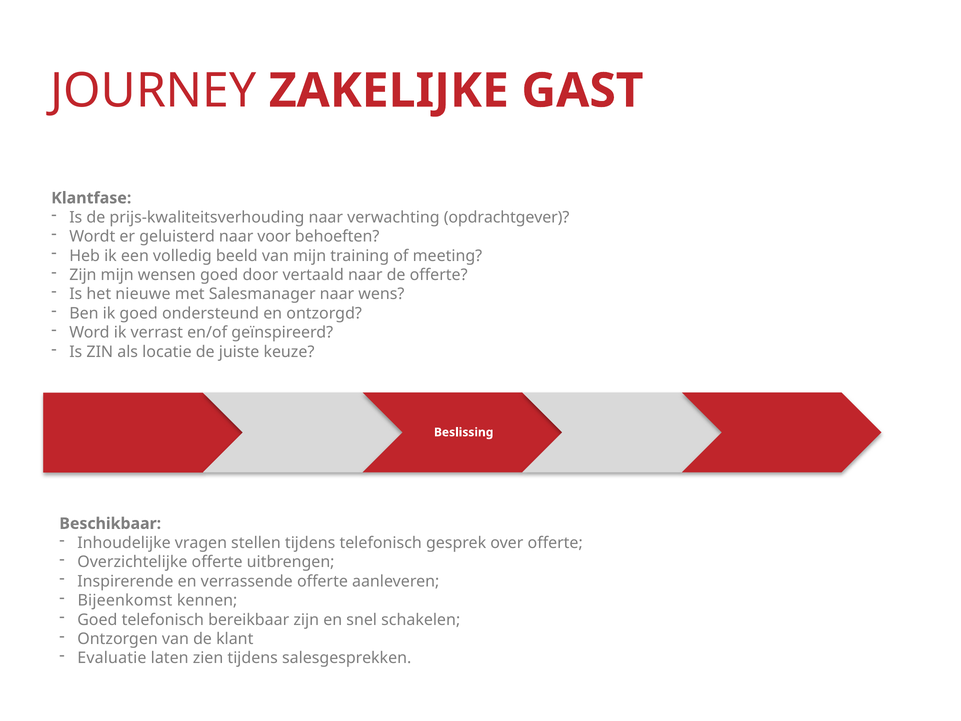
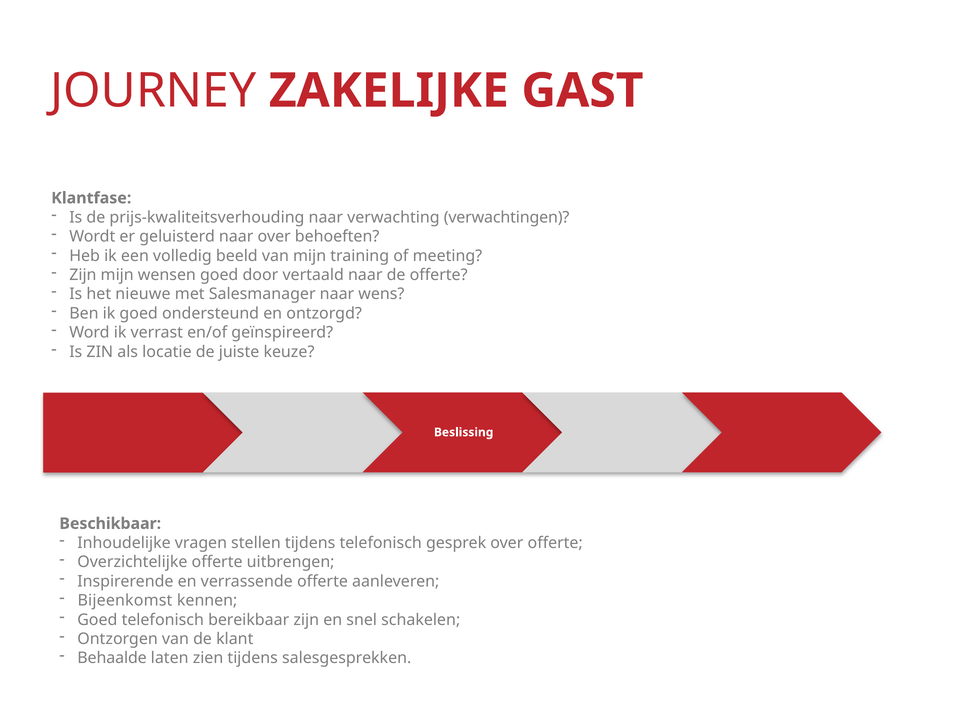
opdrachtgever: opdrachtgever -> verwachtingen
naar voor: voor -> over
Evaluatie: Evaluatie -> Behaalde
